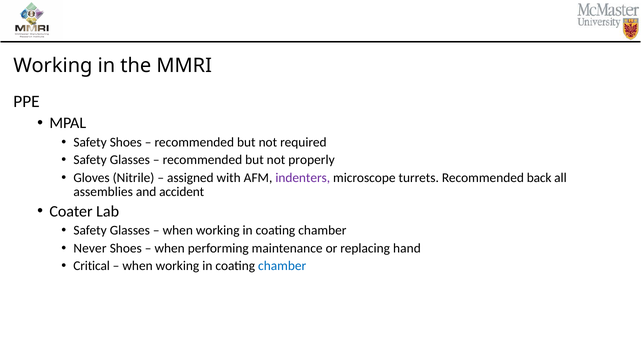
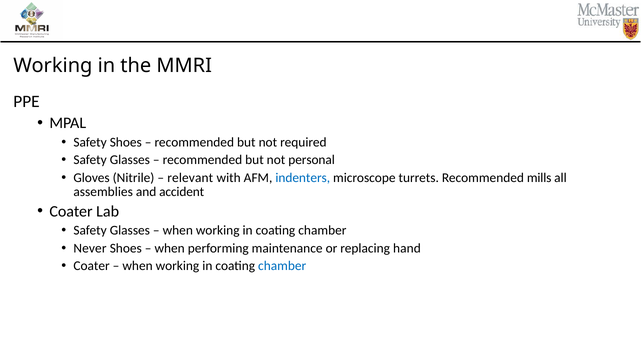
properly: properly -> personal
assigned: assigned -> relevant
indenters colour: purple -> blue
back: back -> mills
Critical at (92, 266): Critical -> Coater
